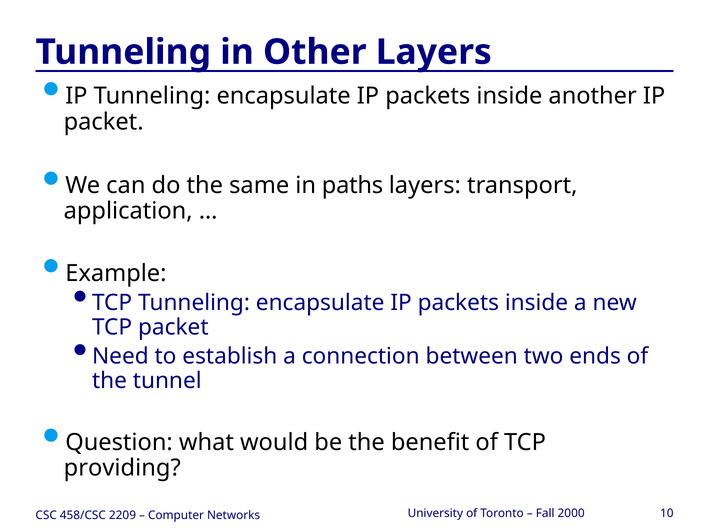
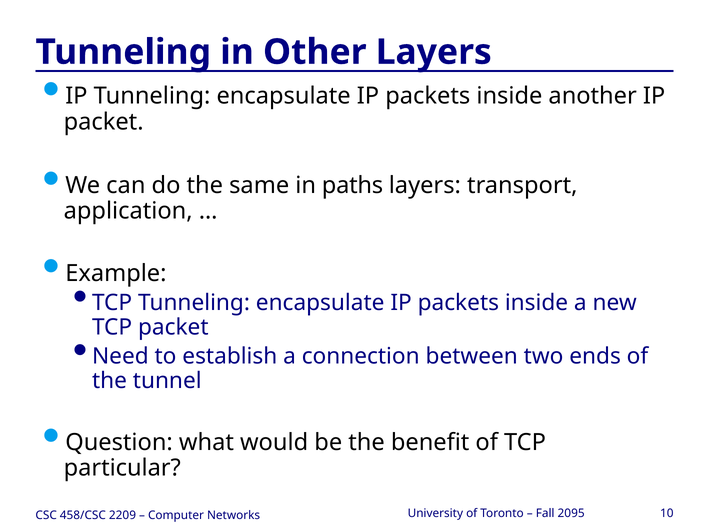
providing: providing -> particular
2000: 2000 -> 2095
